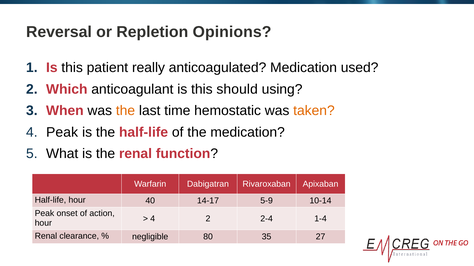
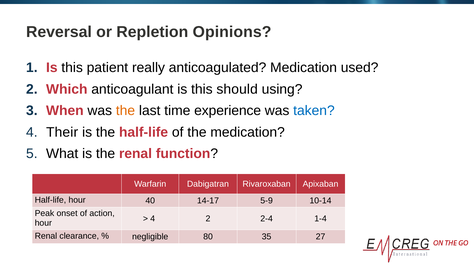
hemostatic: hemostatic -> experience
taken colour: orange -> blue
4 Peak: Peak -> Their
